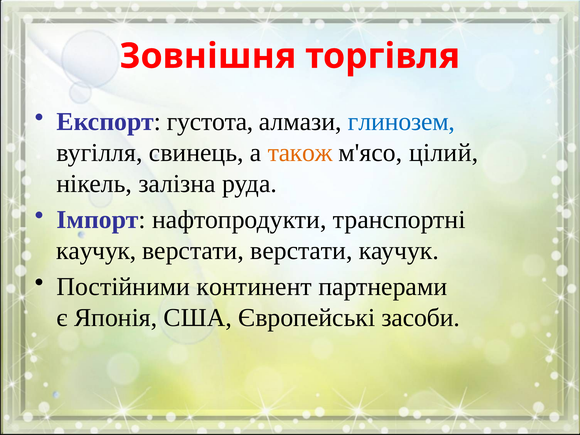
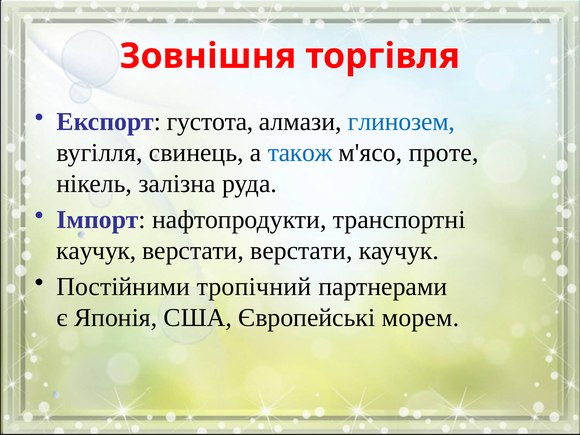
також colour: orange -> blue
цілий: цілий -> проте
континент: континент -> тропічний
засоби: засоби -> морем
